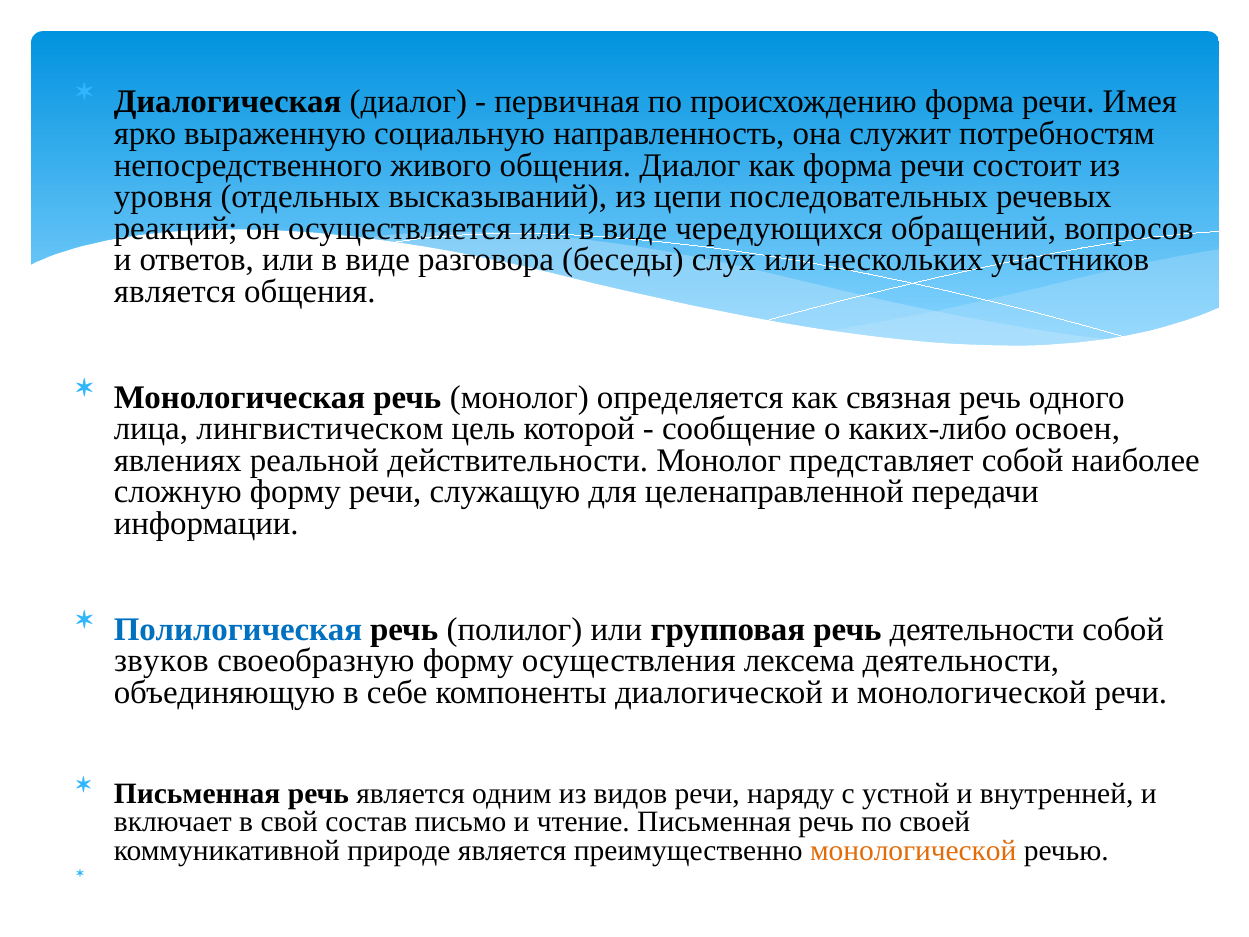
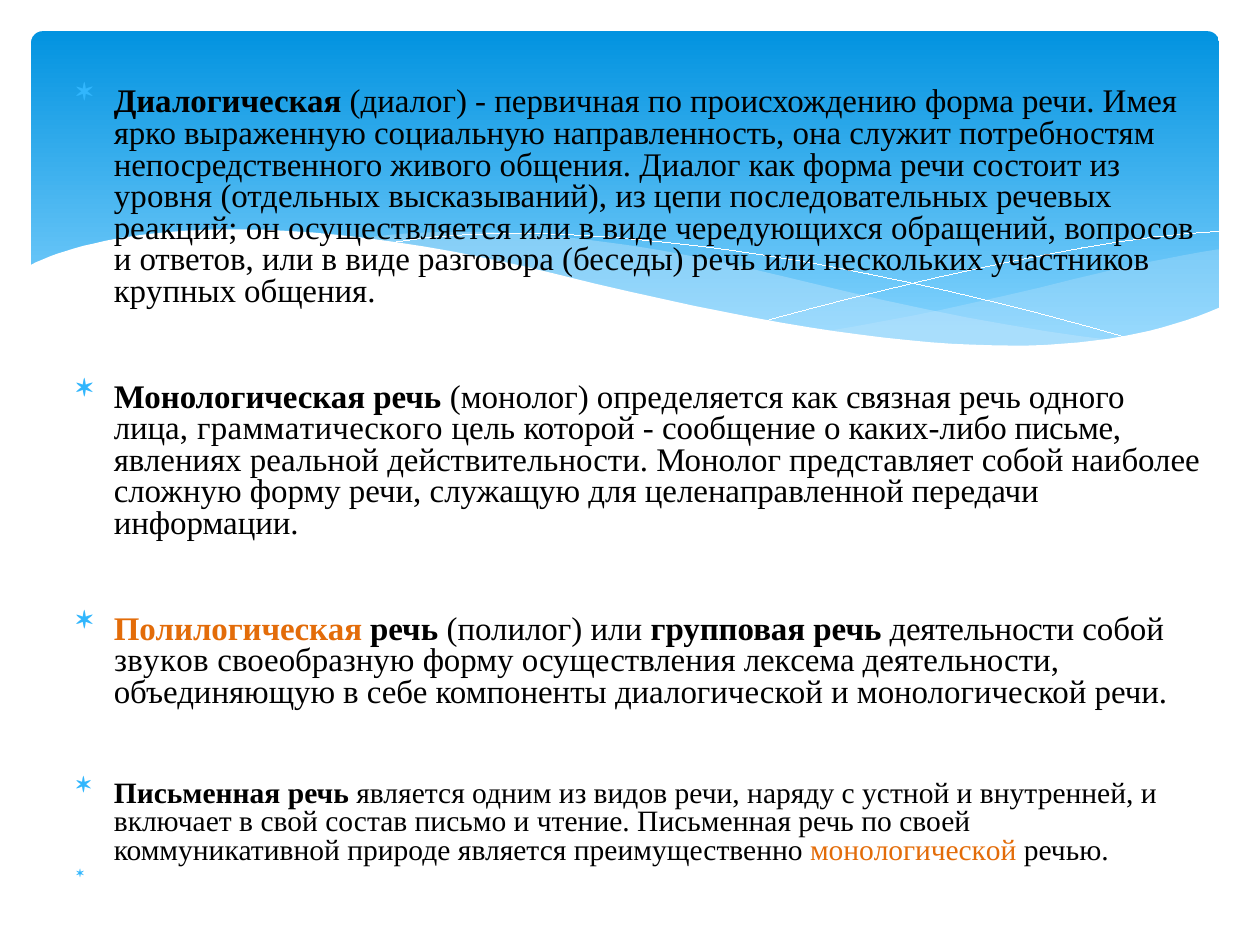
беседы слух: слух -> речь
является at (175, 292): является -> крупных
лингвистическом: лингвистическом -> грамматического
освоен: освоен -> письме
Полилогическая colour: blue -> orange
